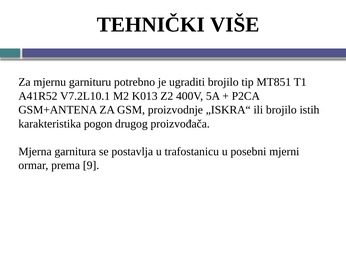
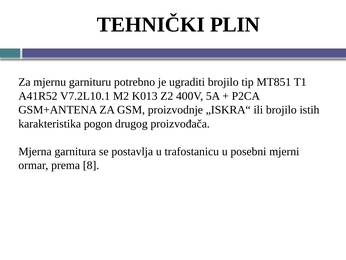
VIŠE: VIŠE -> PLIN
9: 9 -> 8
